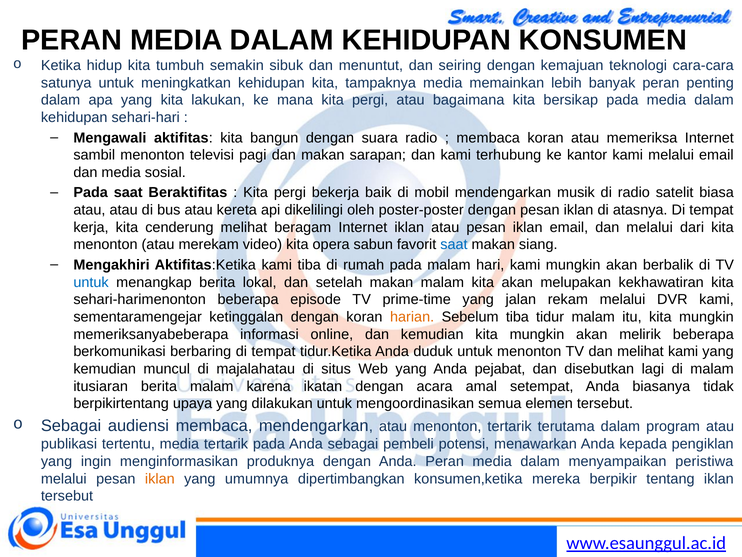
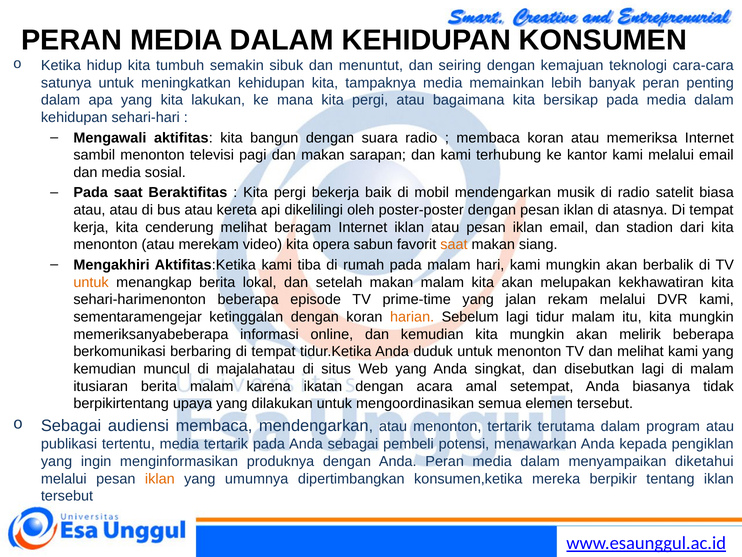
dan melalui: melalui -> stadion
saat at (454, 245) colour: blue -> orange
untuk at (91, 282) colour: blue -> orange
Sebelum tiba: tiba -> lagi
pejabat: pejabat -> singkat
peristiwa: peristiwa -> diketahui
